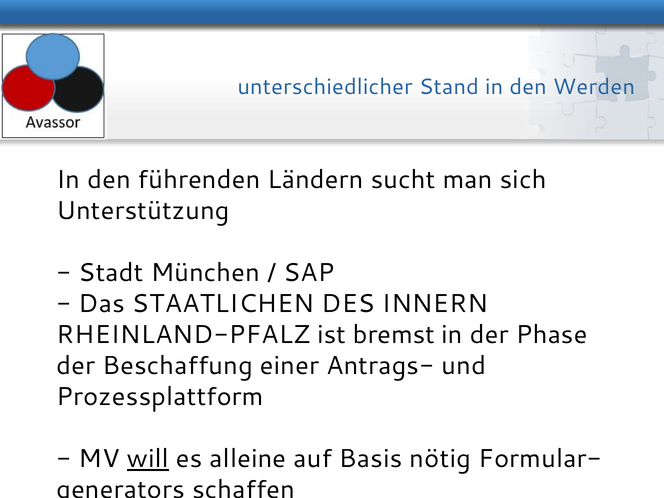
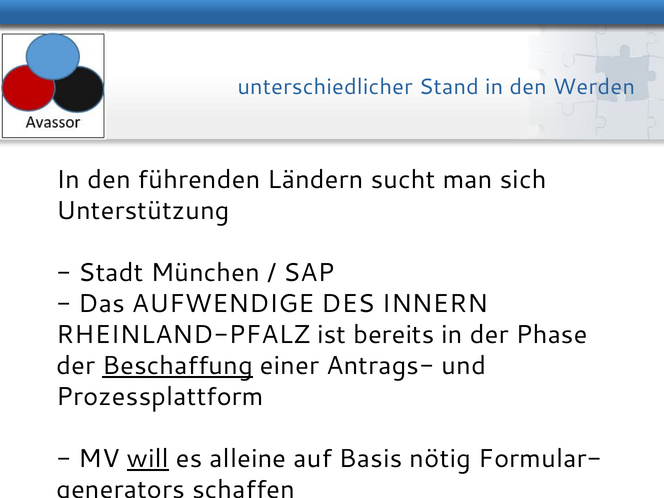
STAATLICHEN: STAATLICHEN -> AUFWENDIGE
bremst: bremst -> bereits
Beschaffung underline: none -> present
